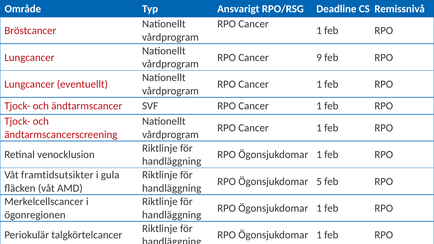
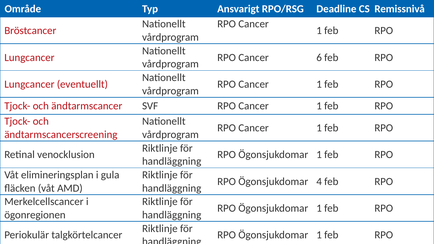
9: 9 -> 6
framtidsutsikter: framtidsutsikter -> elimineringsplan
5: 5 -> 4
